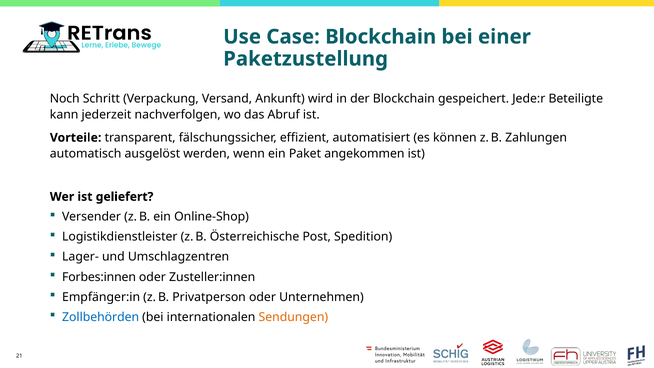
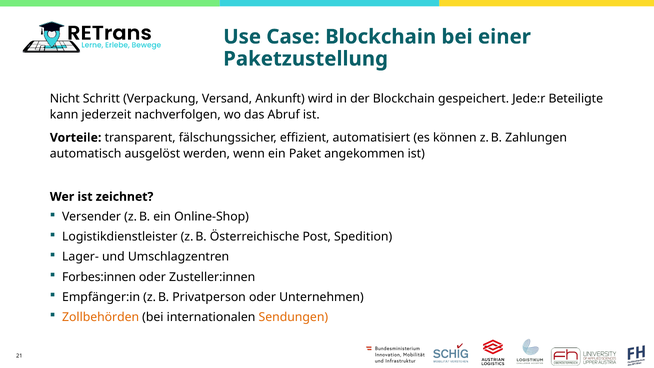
Noch: Noch -> Nicht
geliefert: geliefert -> zeichnet
Zollbehörden colour: blue -> orange
